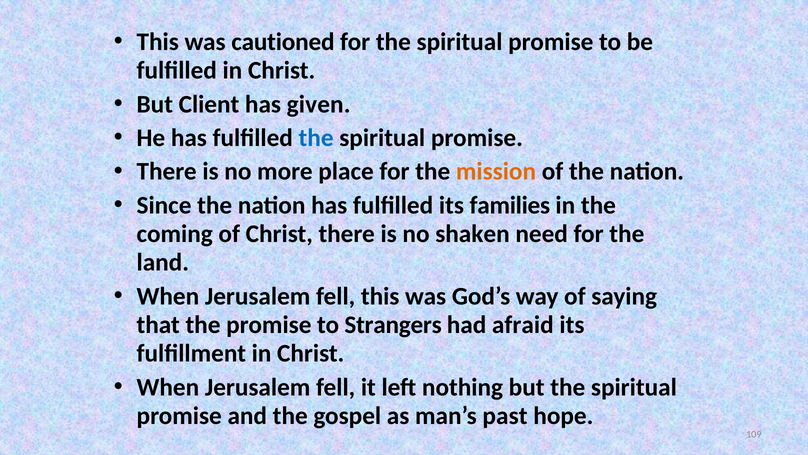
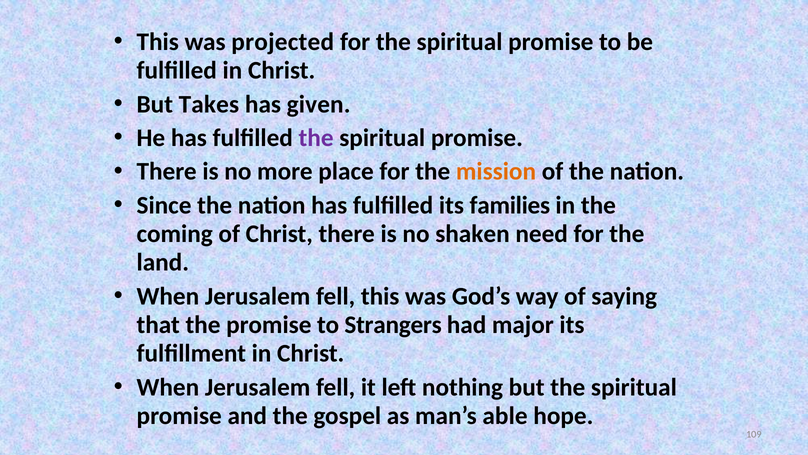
cautioned: cautioned -> projected
Client: Client -> Takes
the at (316, 138) colour: blue -> purple
afraid: afraid -> major
past: past -> able
